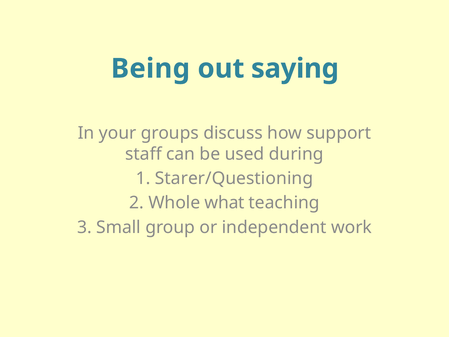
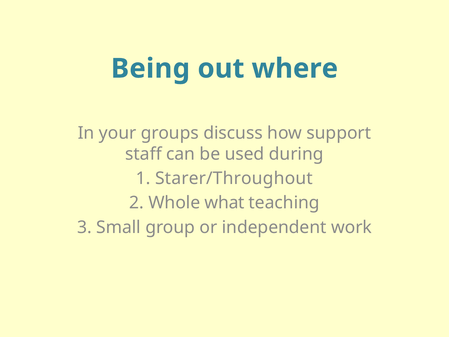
saying: saying -> where
Starer/Questioning: Starer/Questioning -> Starer/Throughout
